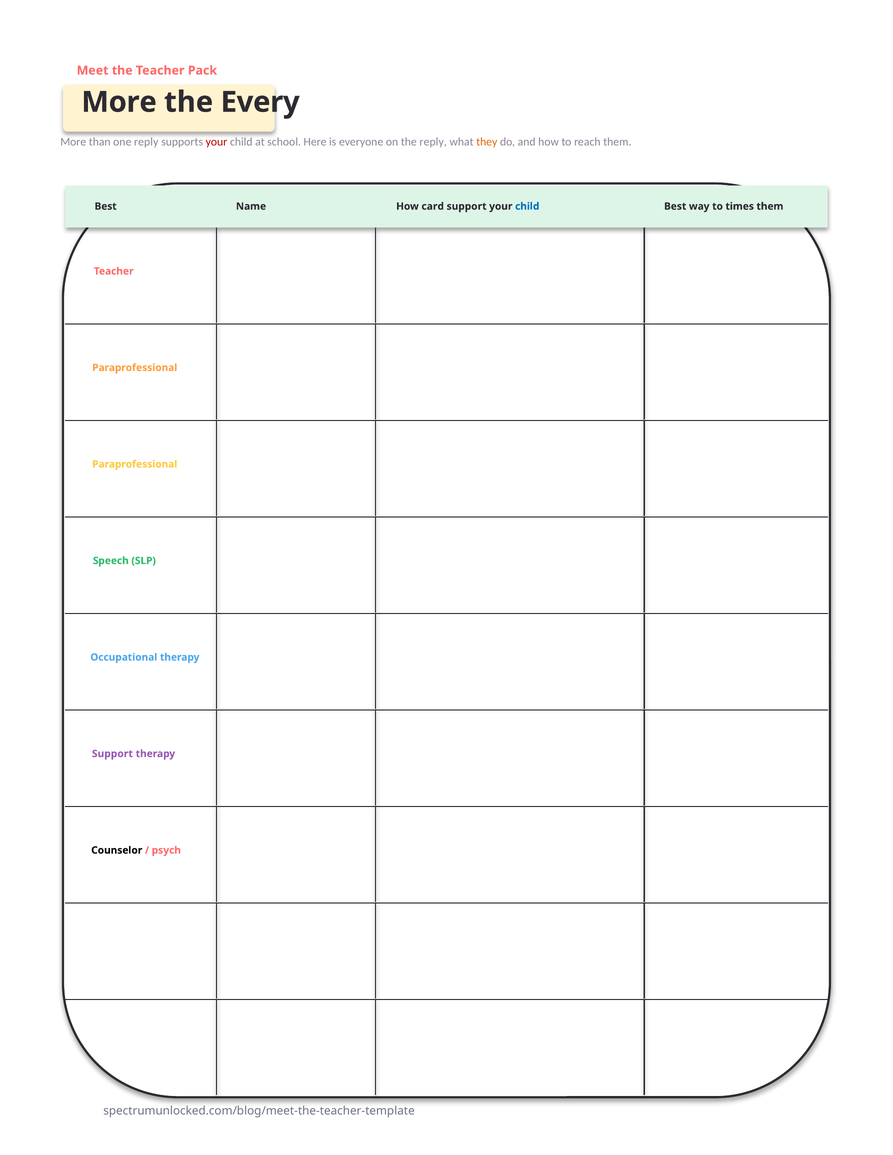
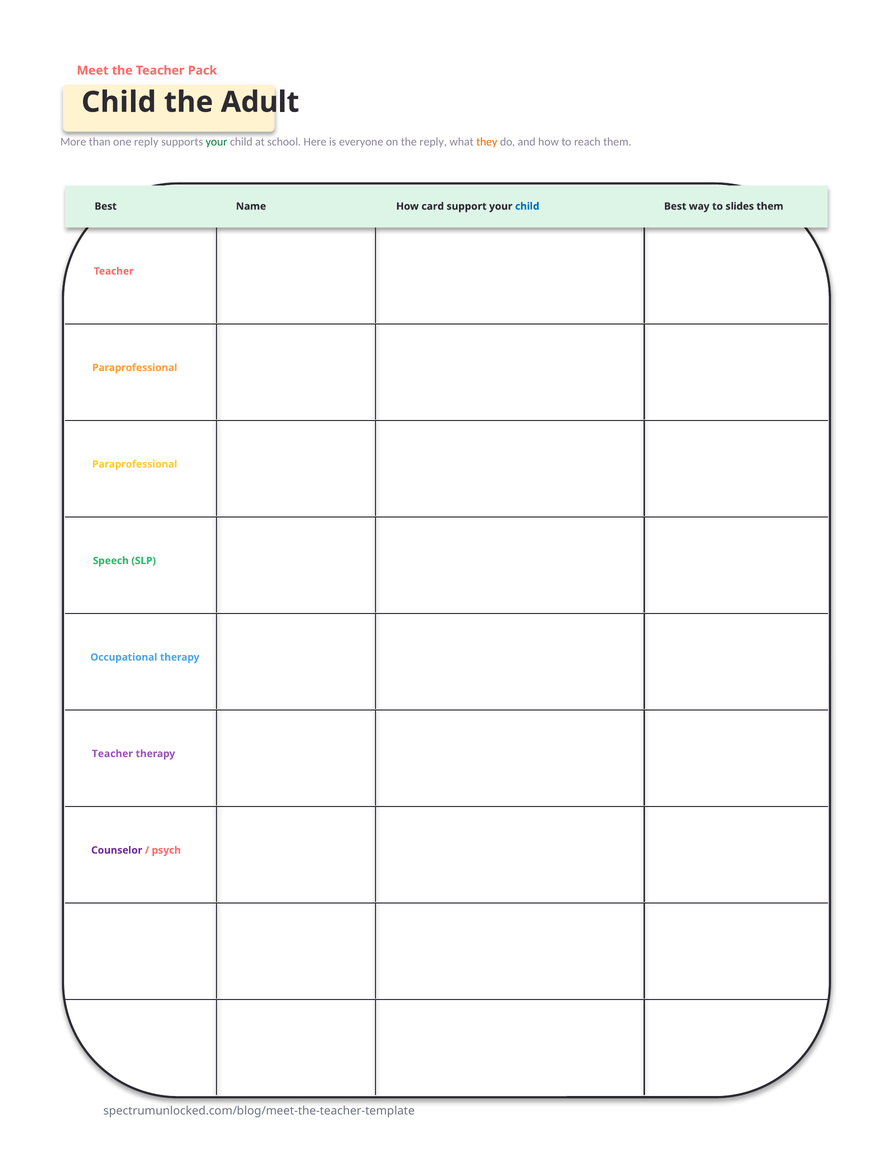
More at (119, 102): More -> Child
Every: Every -> Adult
your at (216, 142) colour: red -> green
times: times -> slides
Support at (112, 754): Support -> Teacher
Counselor colour: black -> purple
